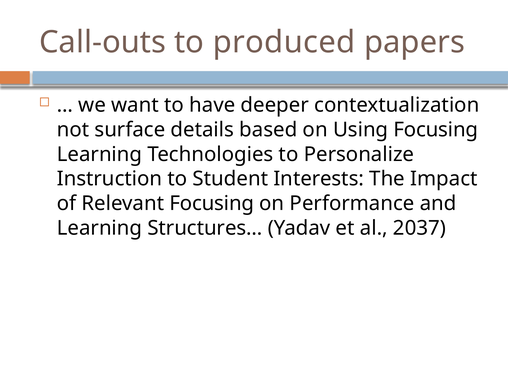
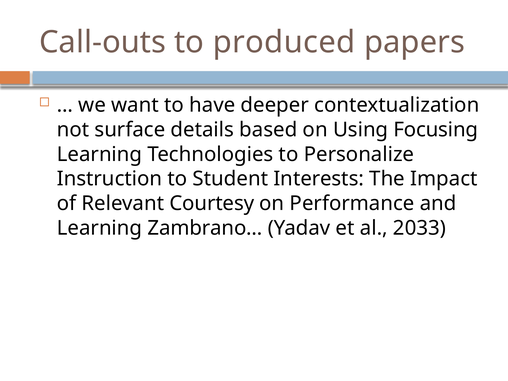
Relevant Focusing: Focusing -> Courtesy
Structures…: Structures… -> Zambrano…
2037: 2037 -> 2033
